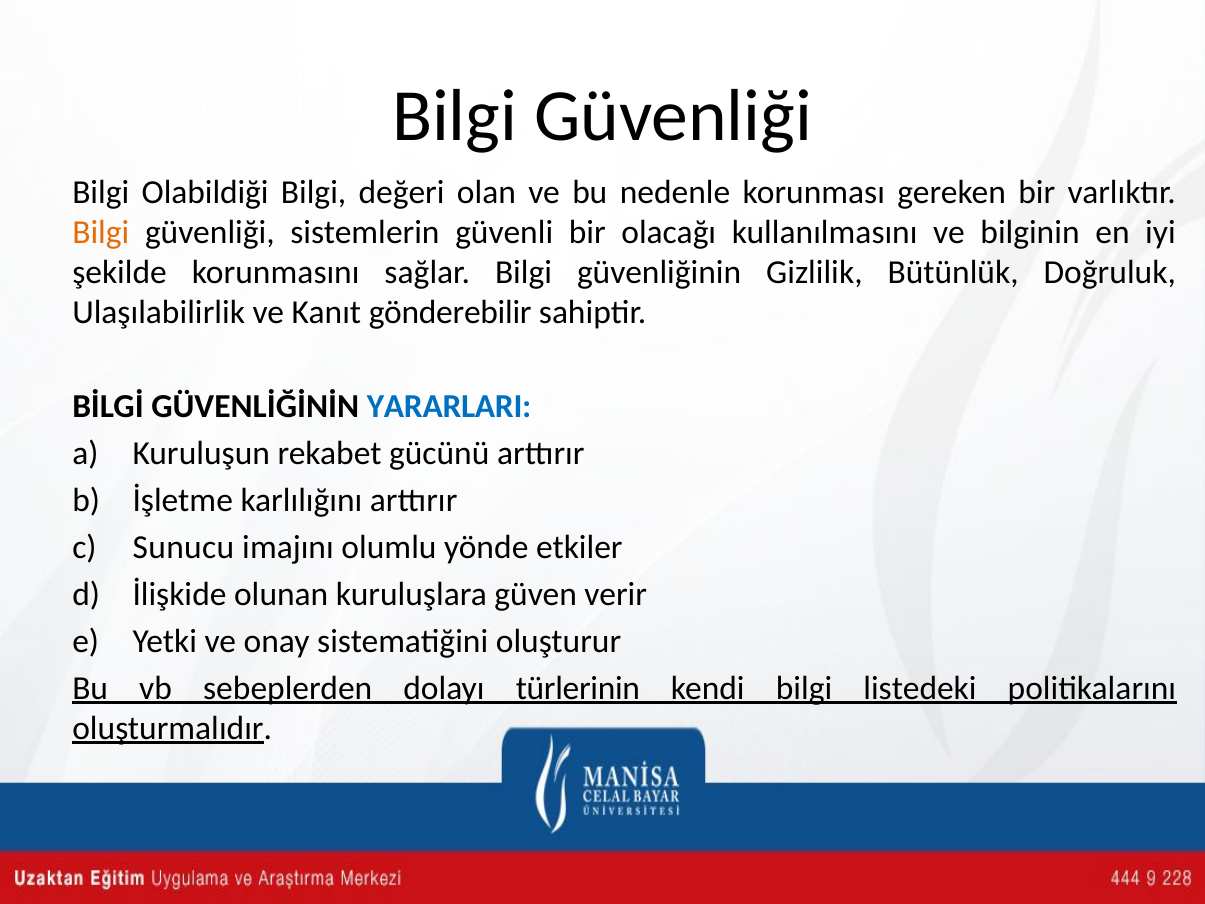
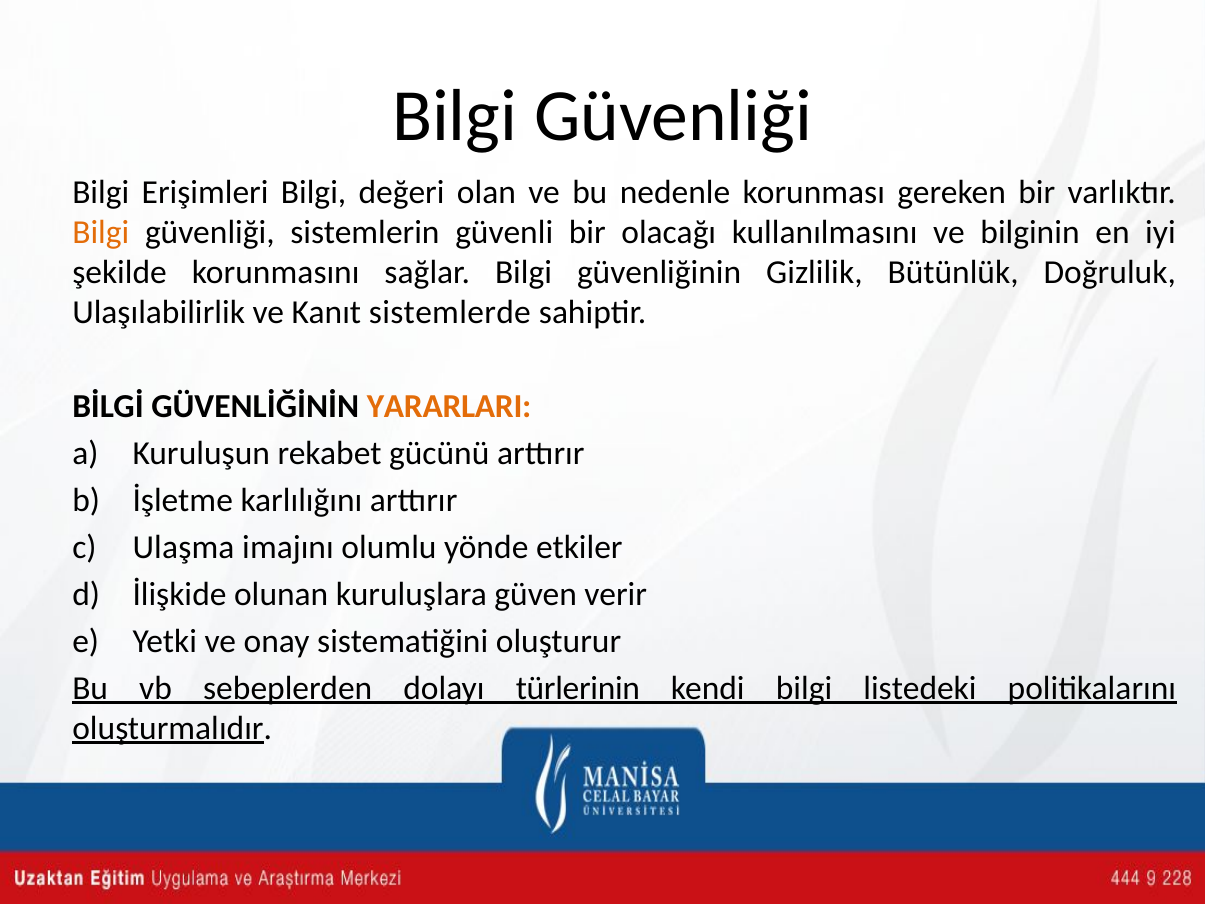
Olabildiği: Olabildiği -> Erişimleri
gönderebilir: gönderebilir -> sistemlerde
YARARLARI colour: blue -> orange
Sunucu: Sunucu -> Ulaşma
